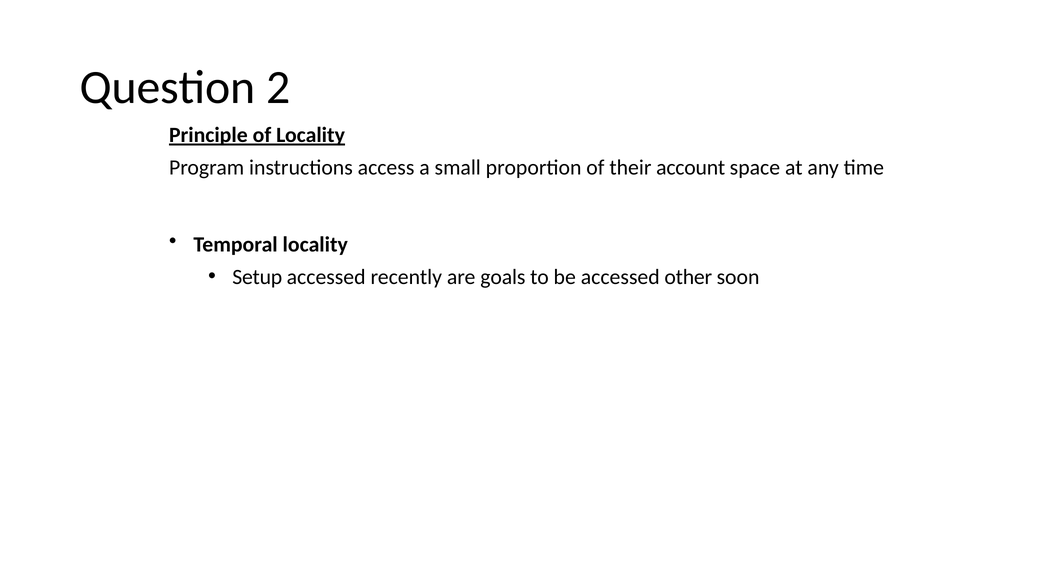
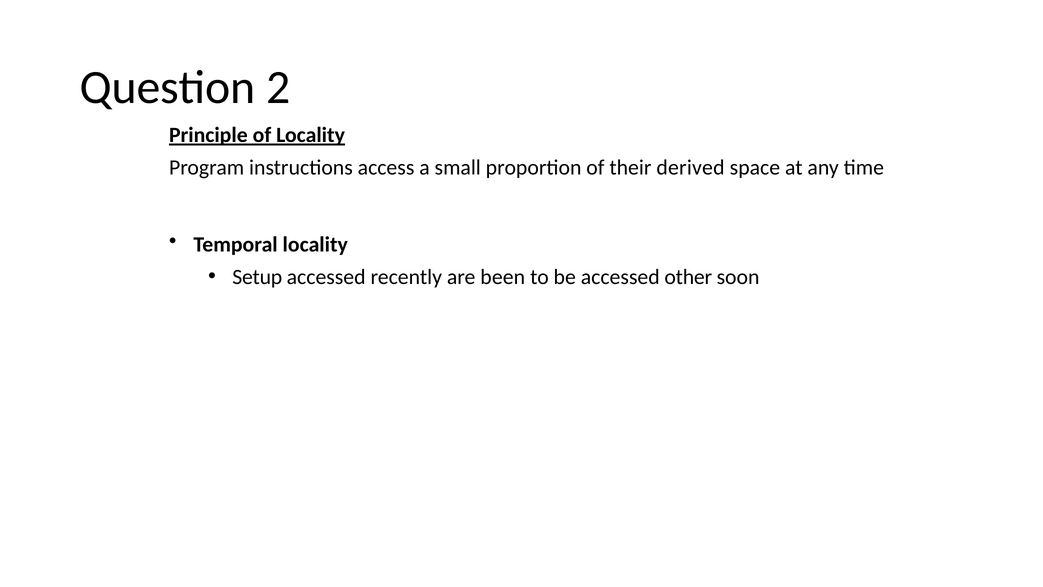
account: account -> derived
goals: goals -> been
